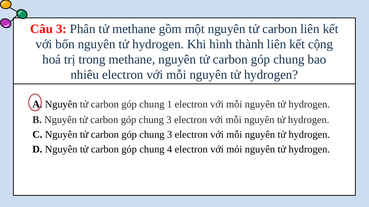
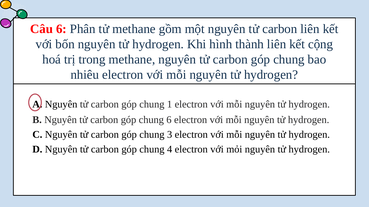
Câu 3: 3 -> 6
3 at (169, 120): 3 -> 6
